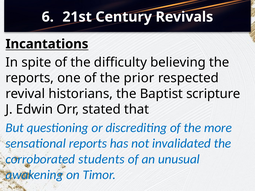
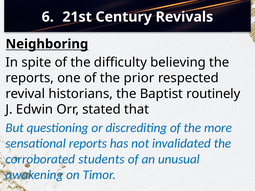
Incantations: Incantations -> Neighboring
scripture: scripture -> routinely
